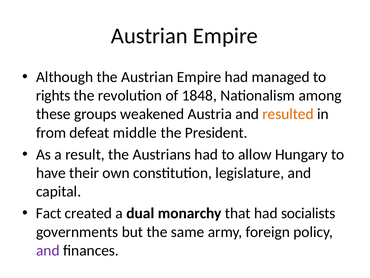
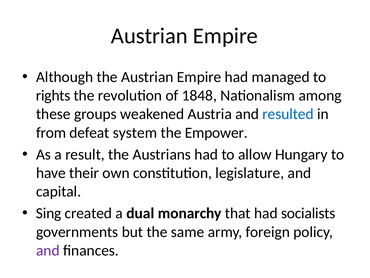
resulted colour: orange -> blue
middle: middle -> system
President: President -> Empower
Fact: Fact -> Sing
